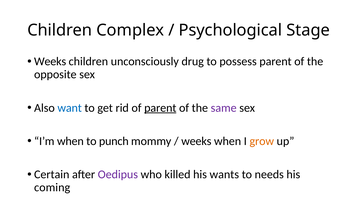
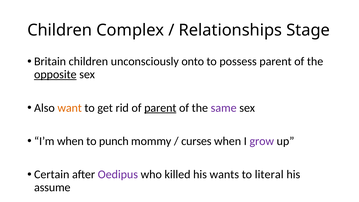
Psychological: Psychological -> Relationships
Weeks at (50, 61): Weeks -> Britain
drug: drug -> onto
opposite underline: none -> present
want colour: blue -> orange
weeks at (196, 141): weeks -> curses
grow colour: orange -> purple
needs: needs -> literal
coming: coming -> assume
